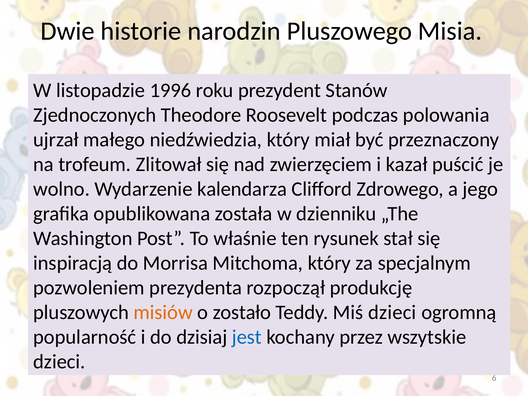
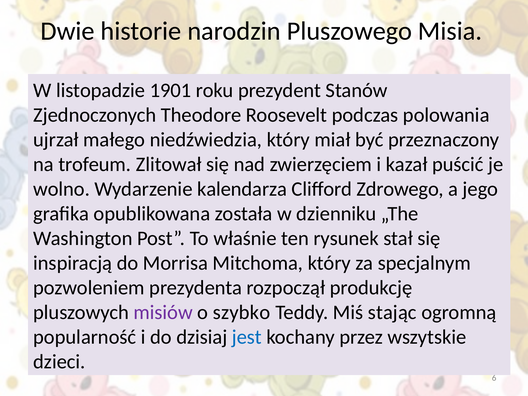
1996: 1996 -> 1901
misiów colour: orange -> purple
zostało: zostało -> szybko
Miś dzieci: dzieci -> stając
